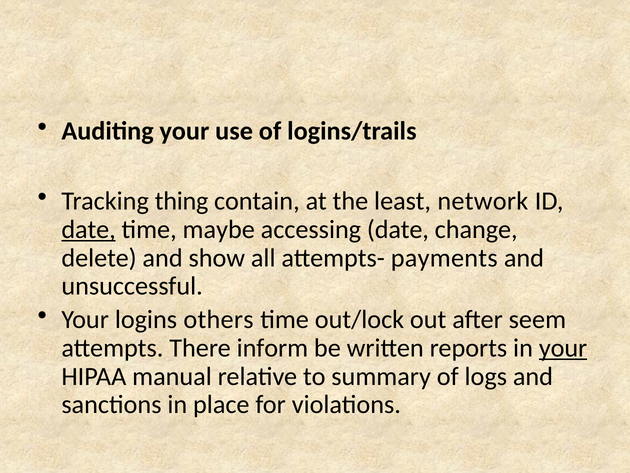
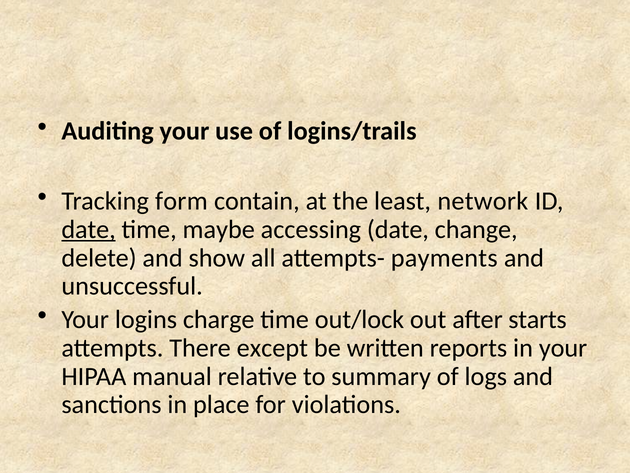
thing: thing -> form
others: others -> charge
seem: seem -> starts
inform: inform -> except
your at (563, 348) underline: present -> none
